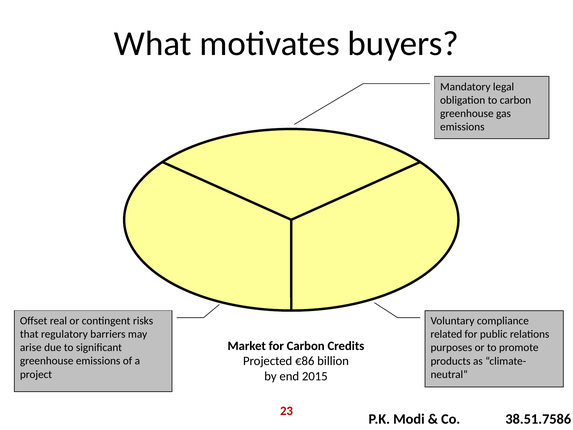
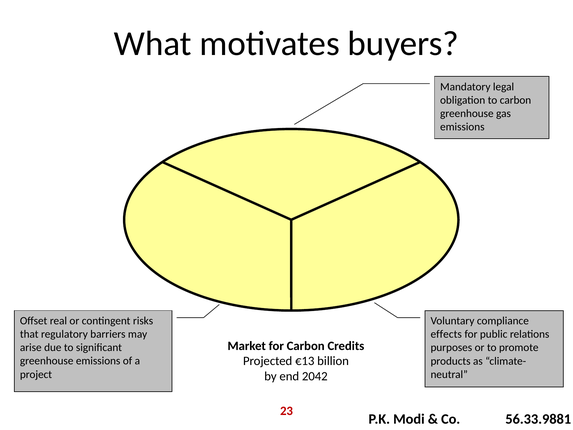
related: related -> effects
€86: €86 -> €13
2015: 2015 -> 2042
38.51.7586: 38.51.7586 -> 56.33.9881
